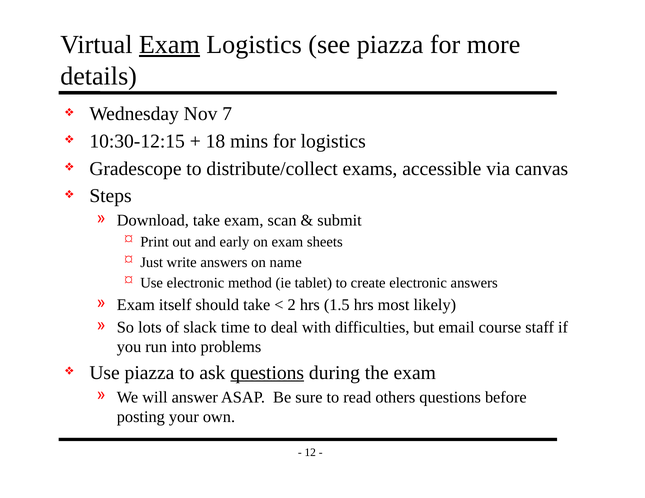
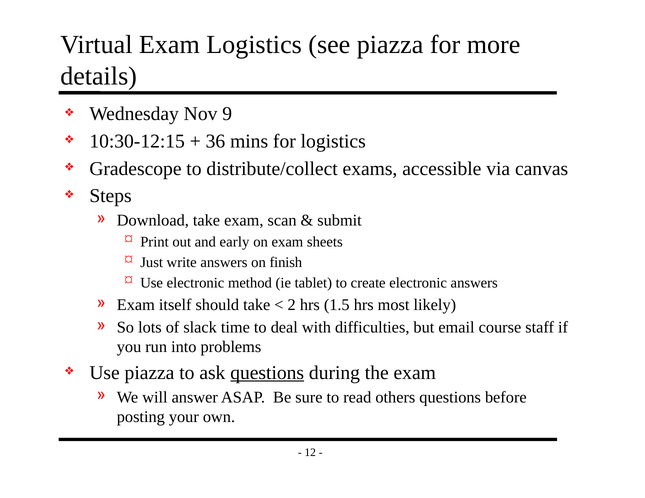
Exam at (169, 45) underline: present -> none
7: 7 -> 9
18: 18 -> 36
name: name -> finish
